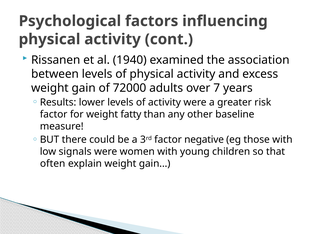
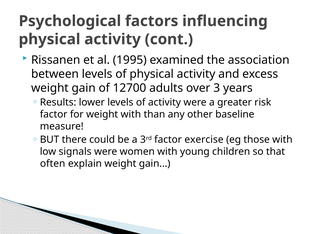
1940: 1940 -> 1995
72000: 72000 -> 12700
7: 7 -> 3
weight fatty: fatty -> with
negative: negative -> exercise
